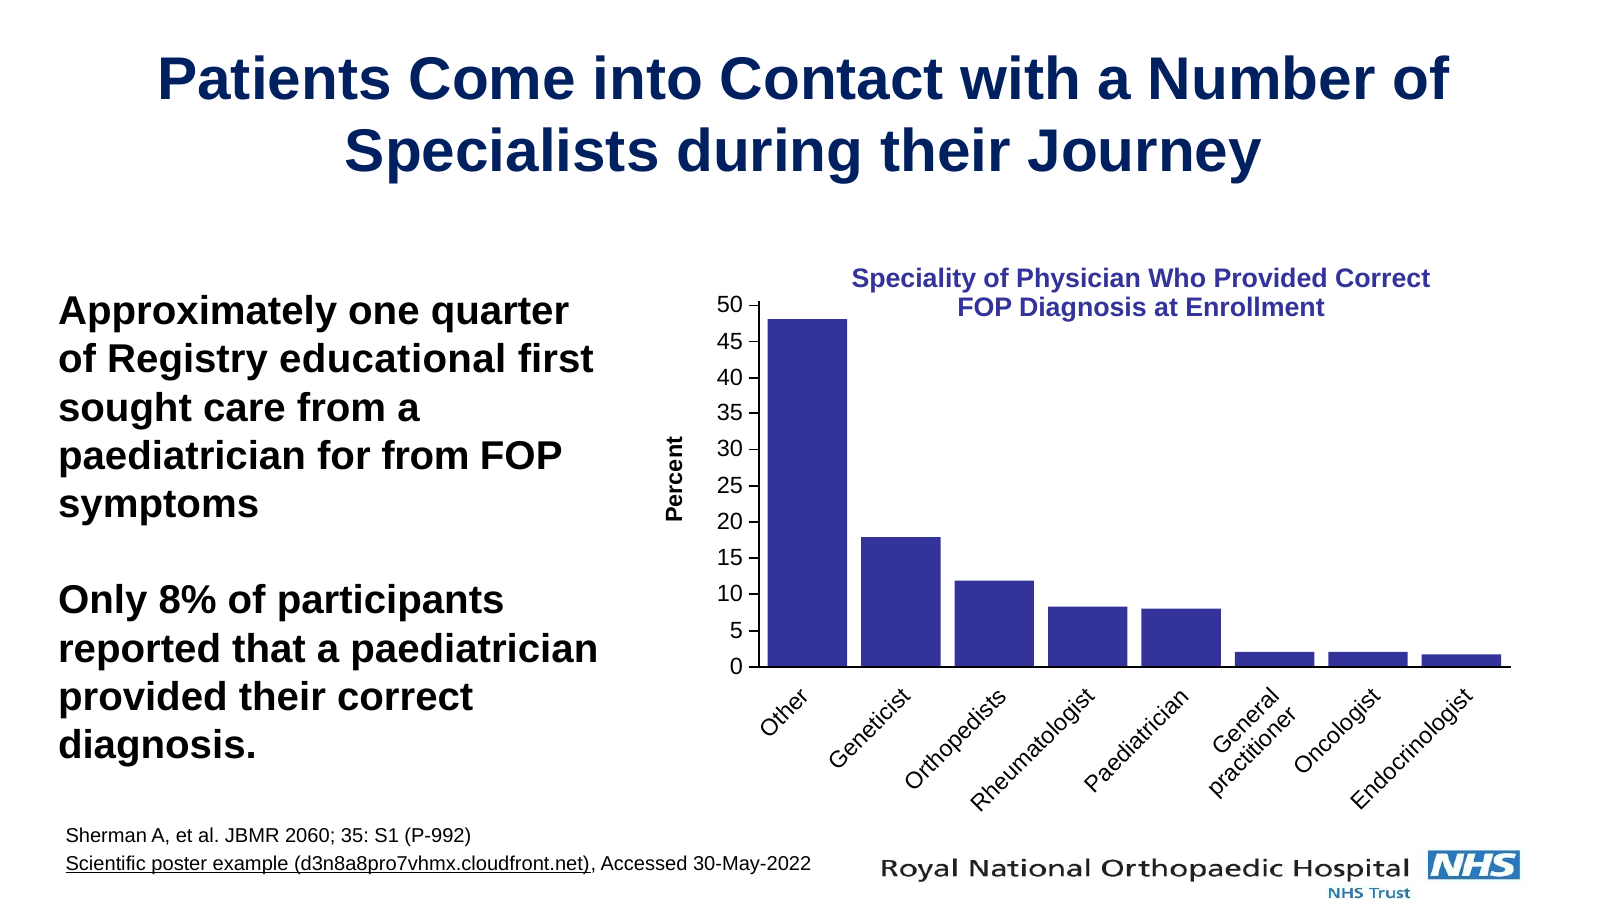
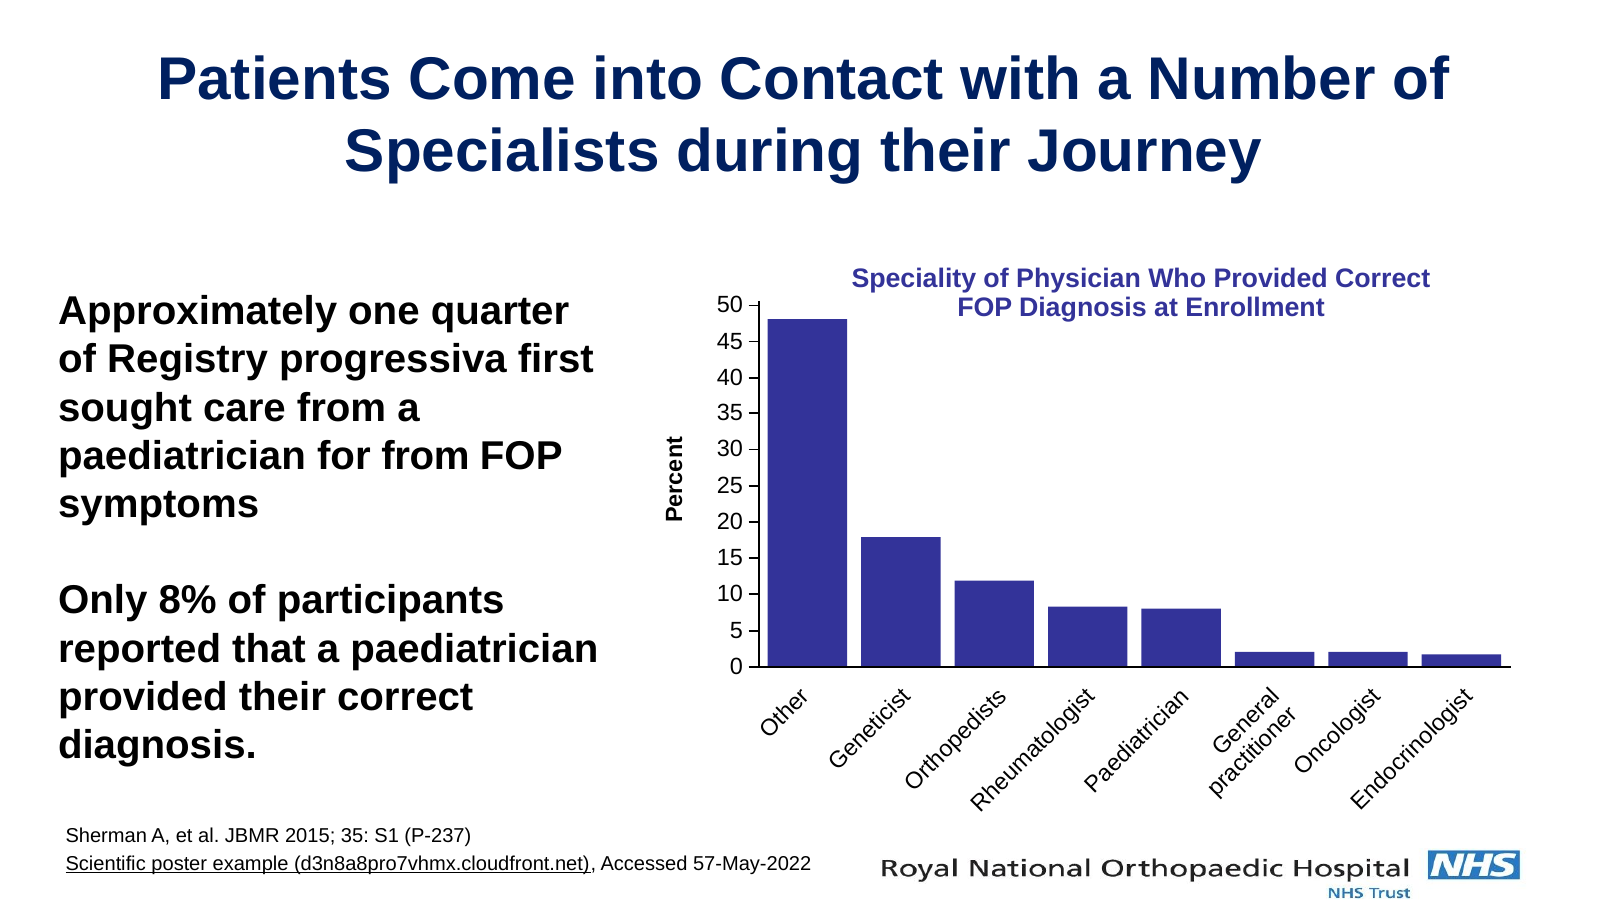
educational: educational -> progressiva
2060: 2060 -> 2015
P-992: P-992 -> P-237
30-May-2022: 30-May-2022 -> 57-May-2022
